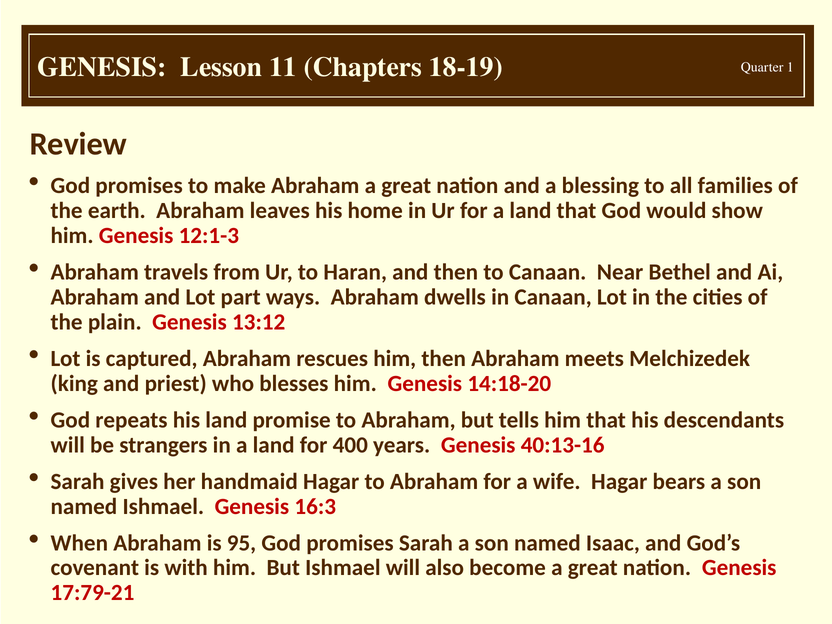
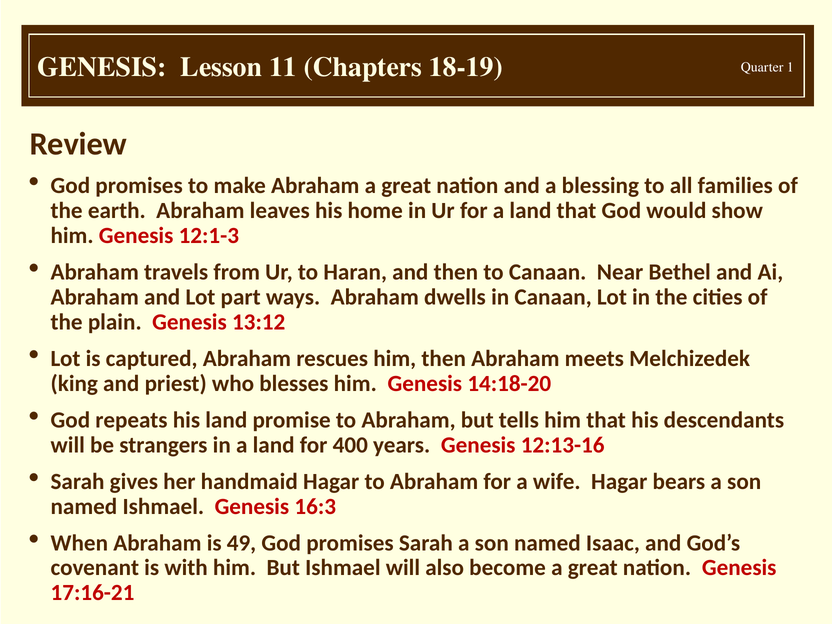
40:13-16: 40:13-16 -> 12:13-16
95: 95 -> 49
17:79-21: 17:79-21 -> 17:16-21
